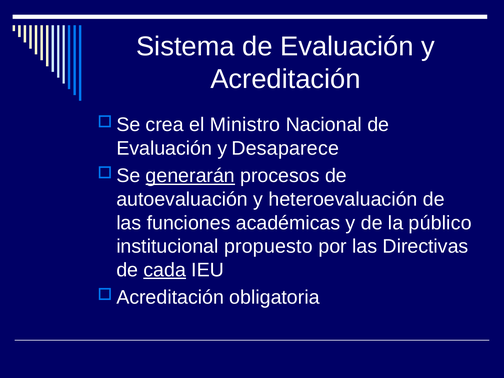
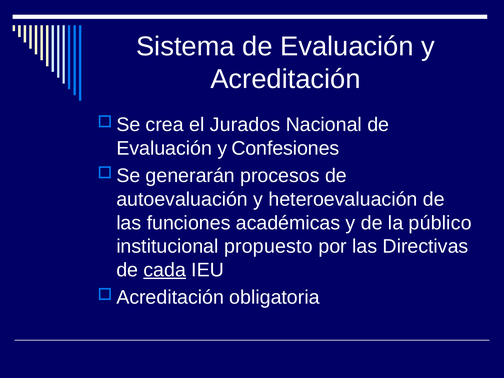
Ministro: Ministro -> Jurados
Desaparece: Desaparece -> Confesiones
generarán underline: present -> none
